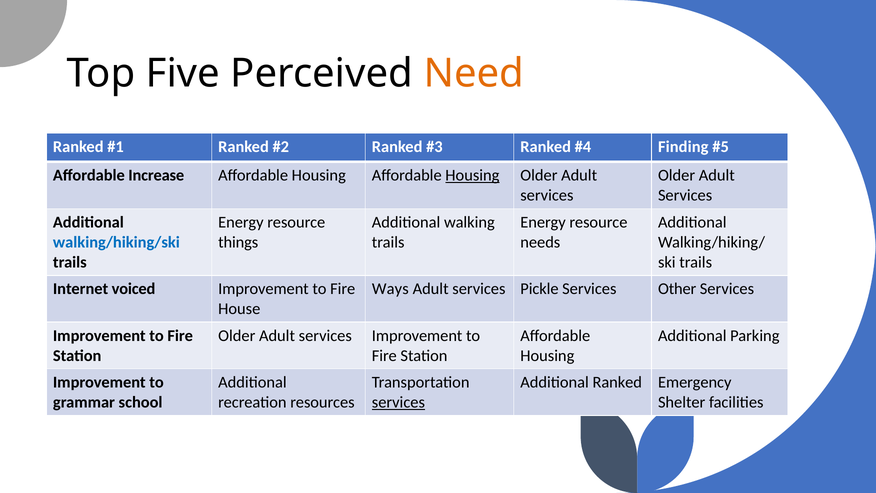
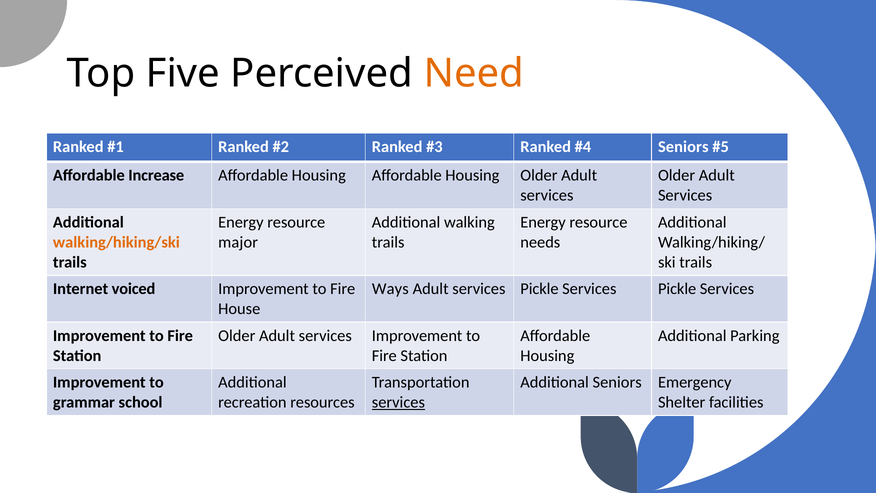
Finding at (683, 147): Finding -> Seniors
Housing at (472, 175) underline: present -> none
walking/hiking/ski colour: blue -> orange
things: things -> major
Other at (677, 289): Other -> Pickle
Additional Ranked: Ranked -> Seniors
